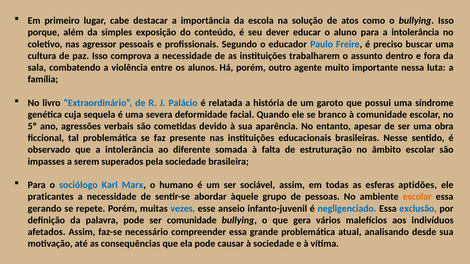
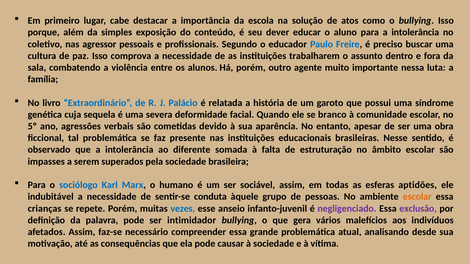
praticantes: praticantes -> indubitável
abordar: abordar -> conduta
gerando: gerando -> crianças
negligenciado colour: blue -> purple
exclusão colour: blue -> purple
ser comunidade: comunidade -> intimidador
